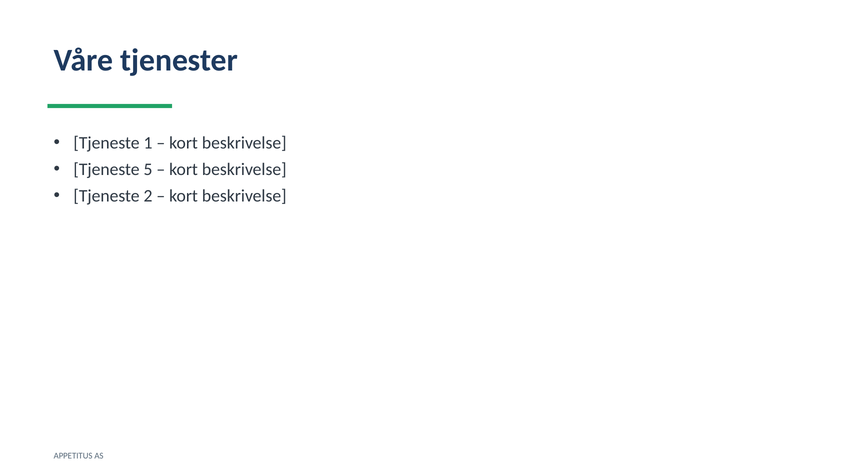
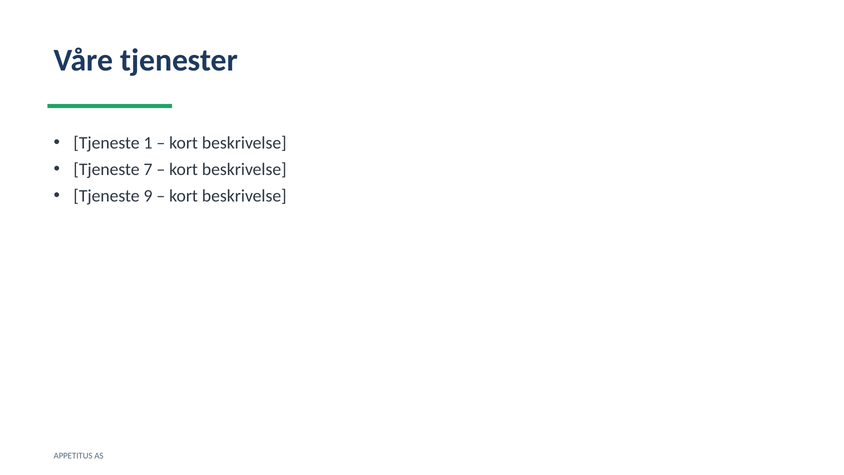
5: 5 -> 7
2: 2 -> 9
